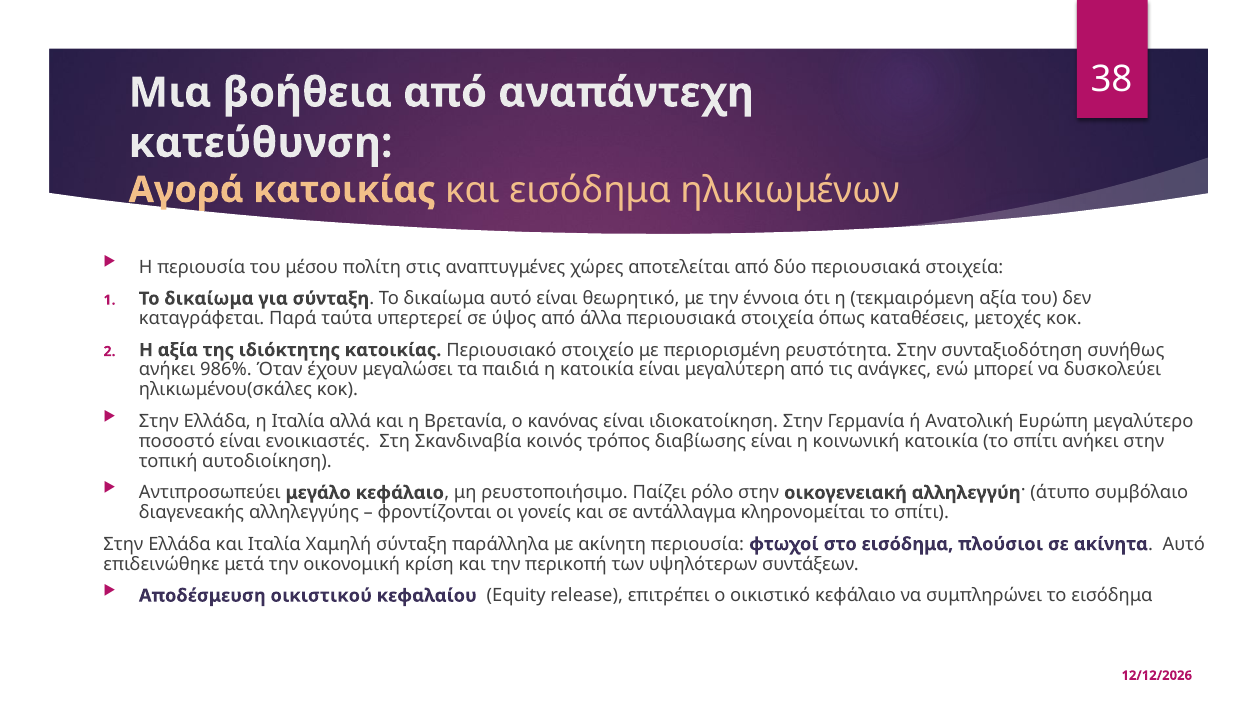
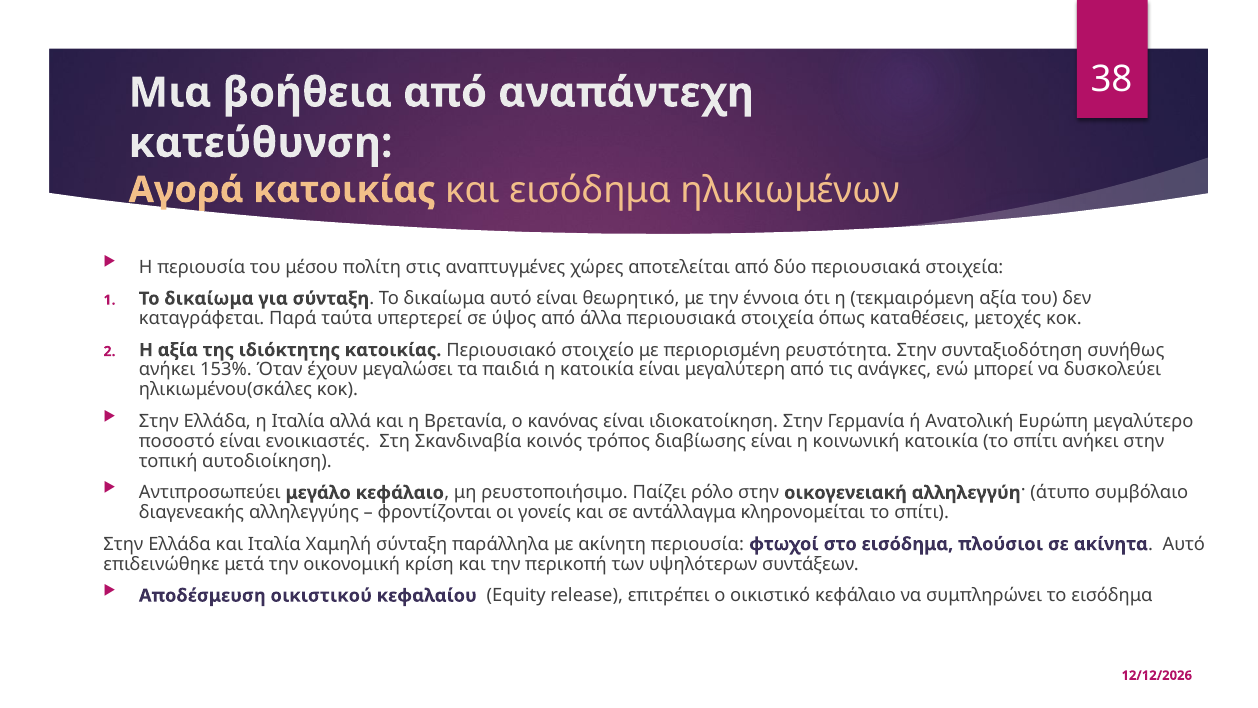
986%: 986% -> 153%
